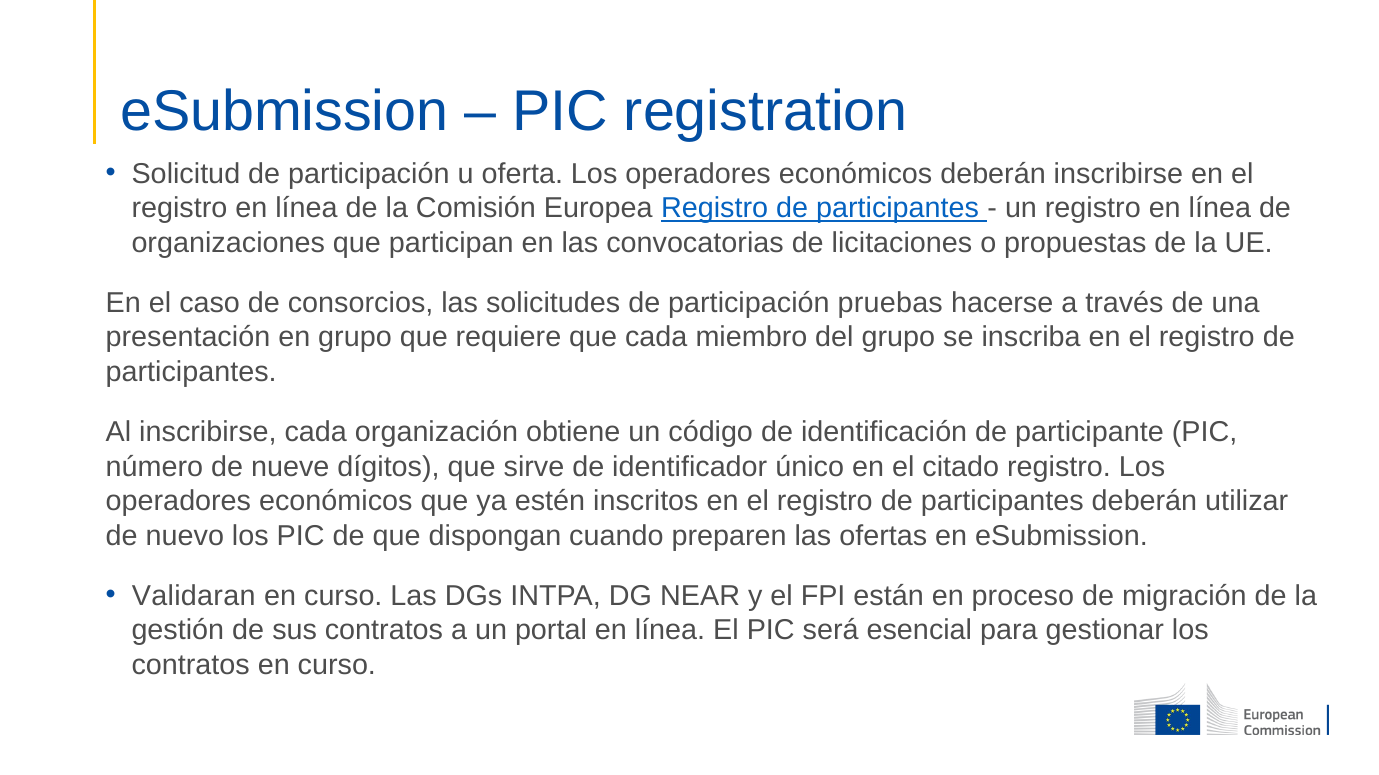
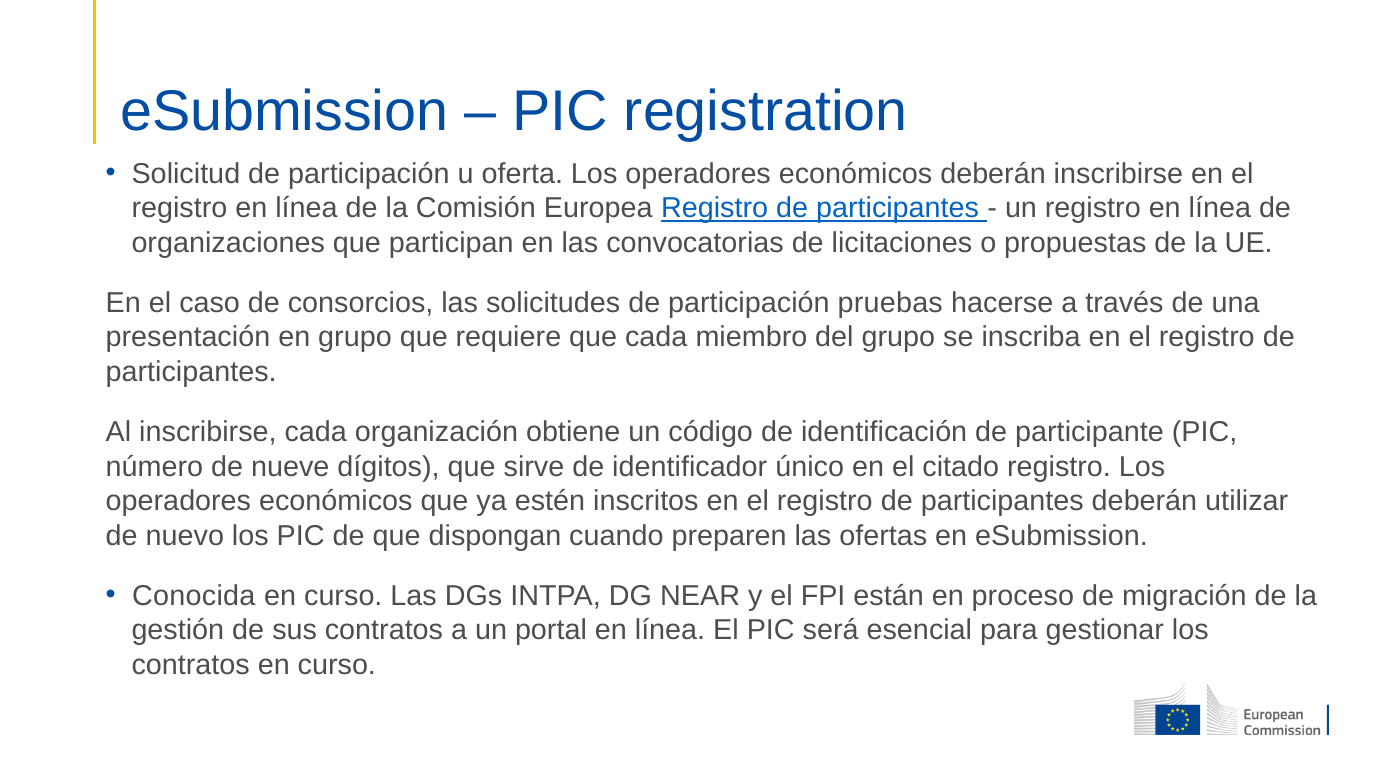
Validaran: Validaran -> Conocida
